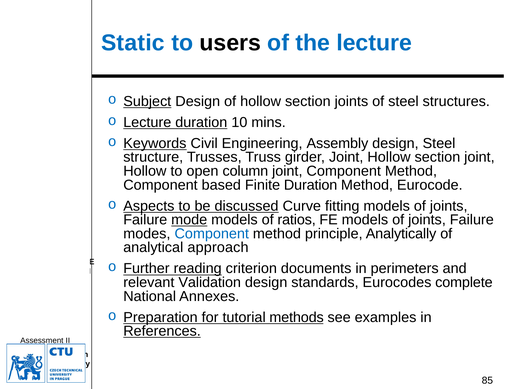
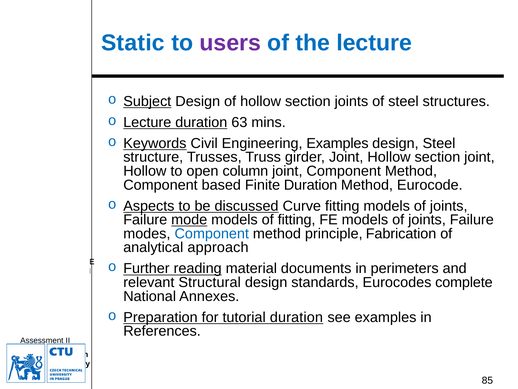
users colour: black -> purple
10: 10 -> 63
Engineering Assembly: Assembly -> Examples
of ratios: ratios -> fitting
Analytically: Analytically -> Fabrication
criterion: criterion -> material
relevant Validation: Validation -> Structural
tutorial methods: methods -> duration
References underline: present -> none
